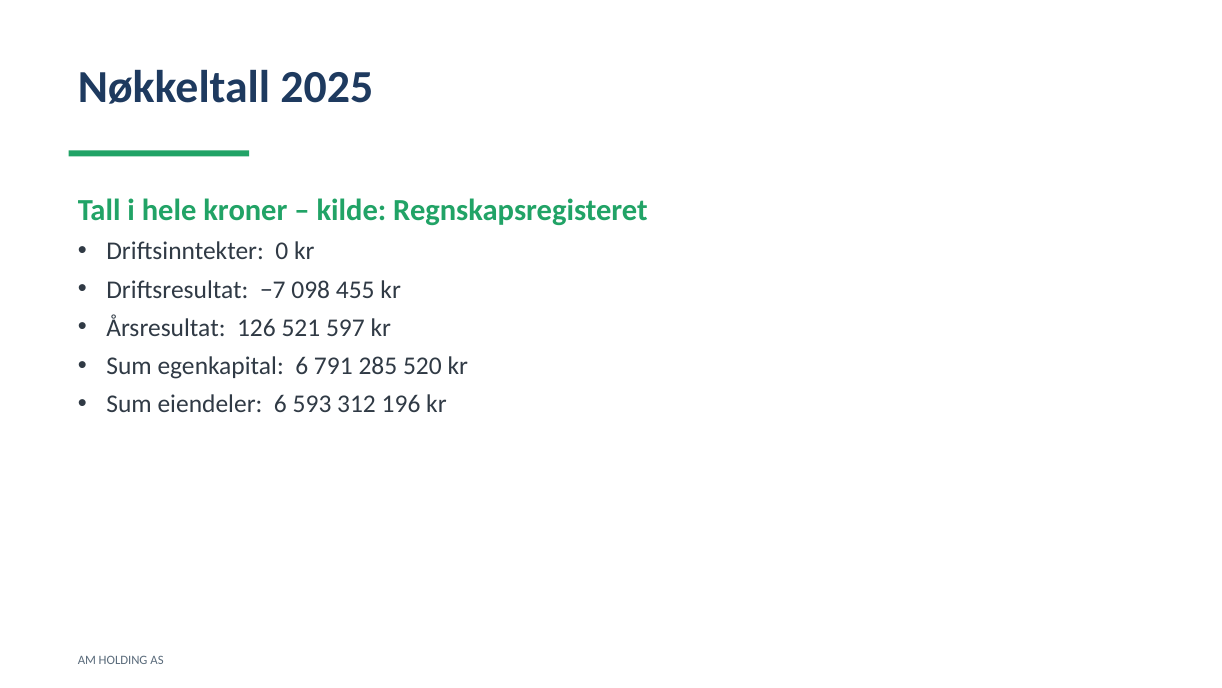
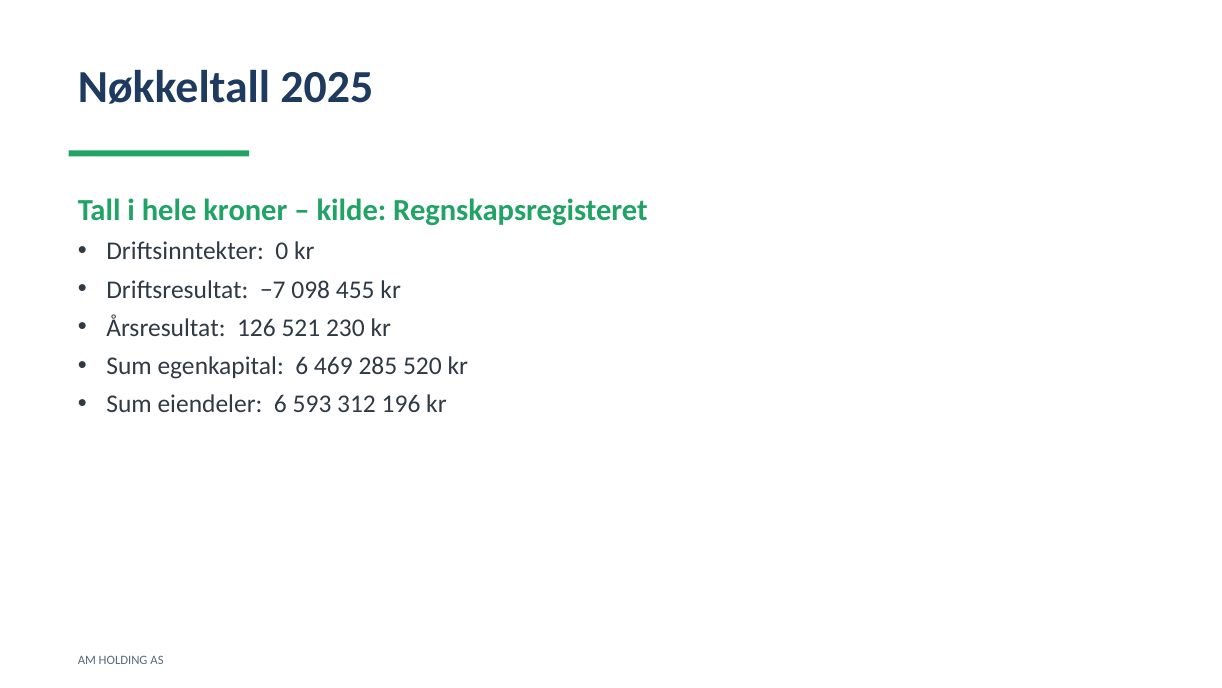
597: 597 -> 230
791: 791 -> 469
